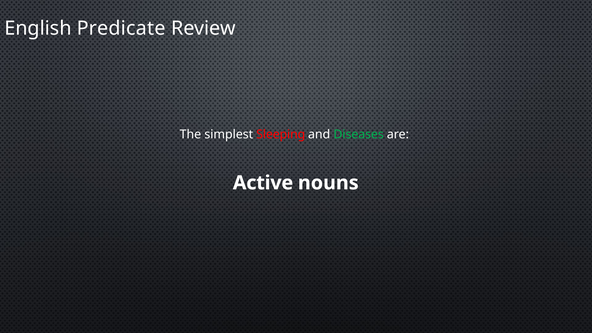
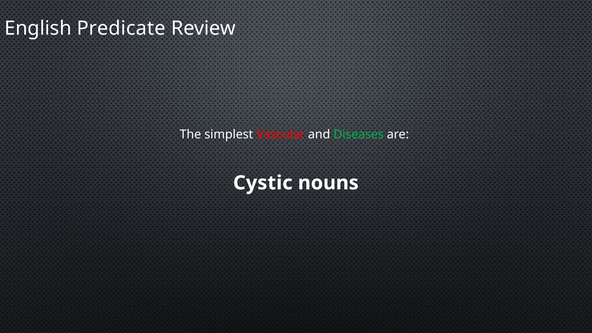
Sleeping: Sleeping -> Vascular
Active: Active -> Cystic
